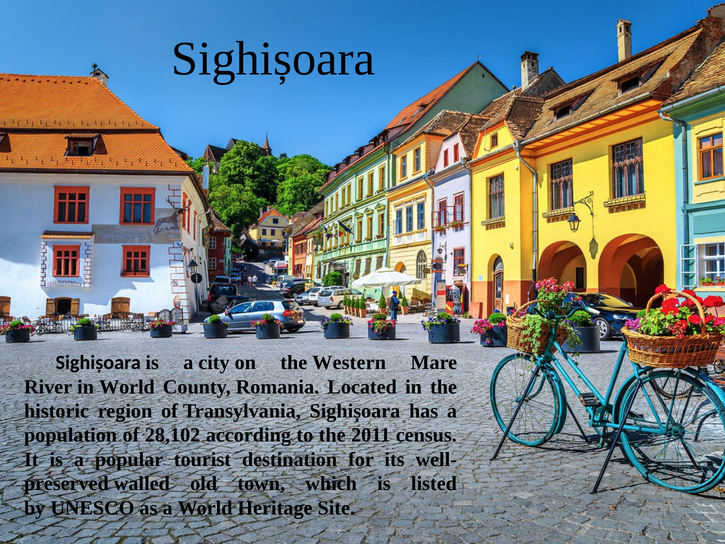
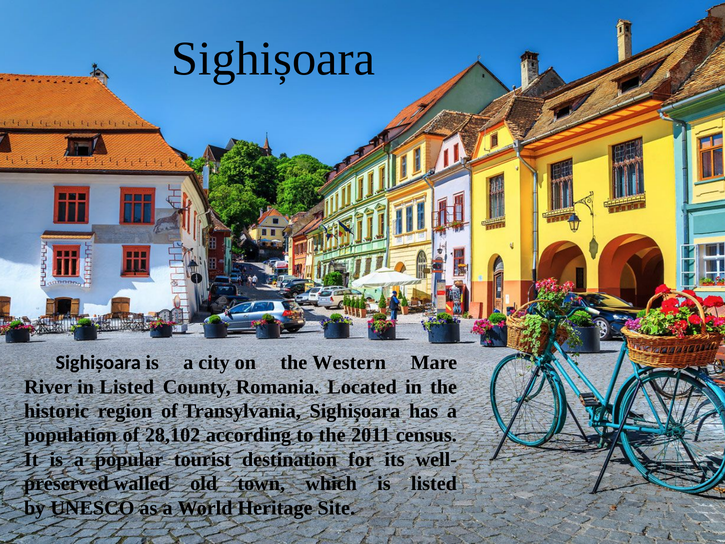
in World: World -> Listed
